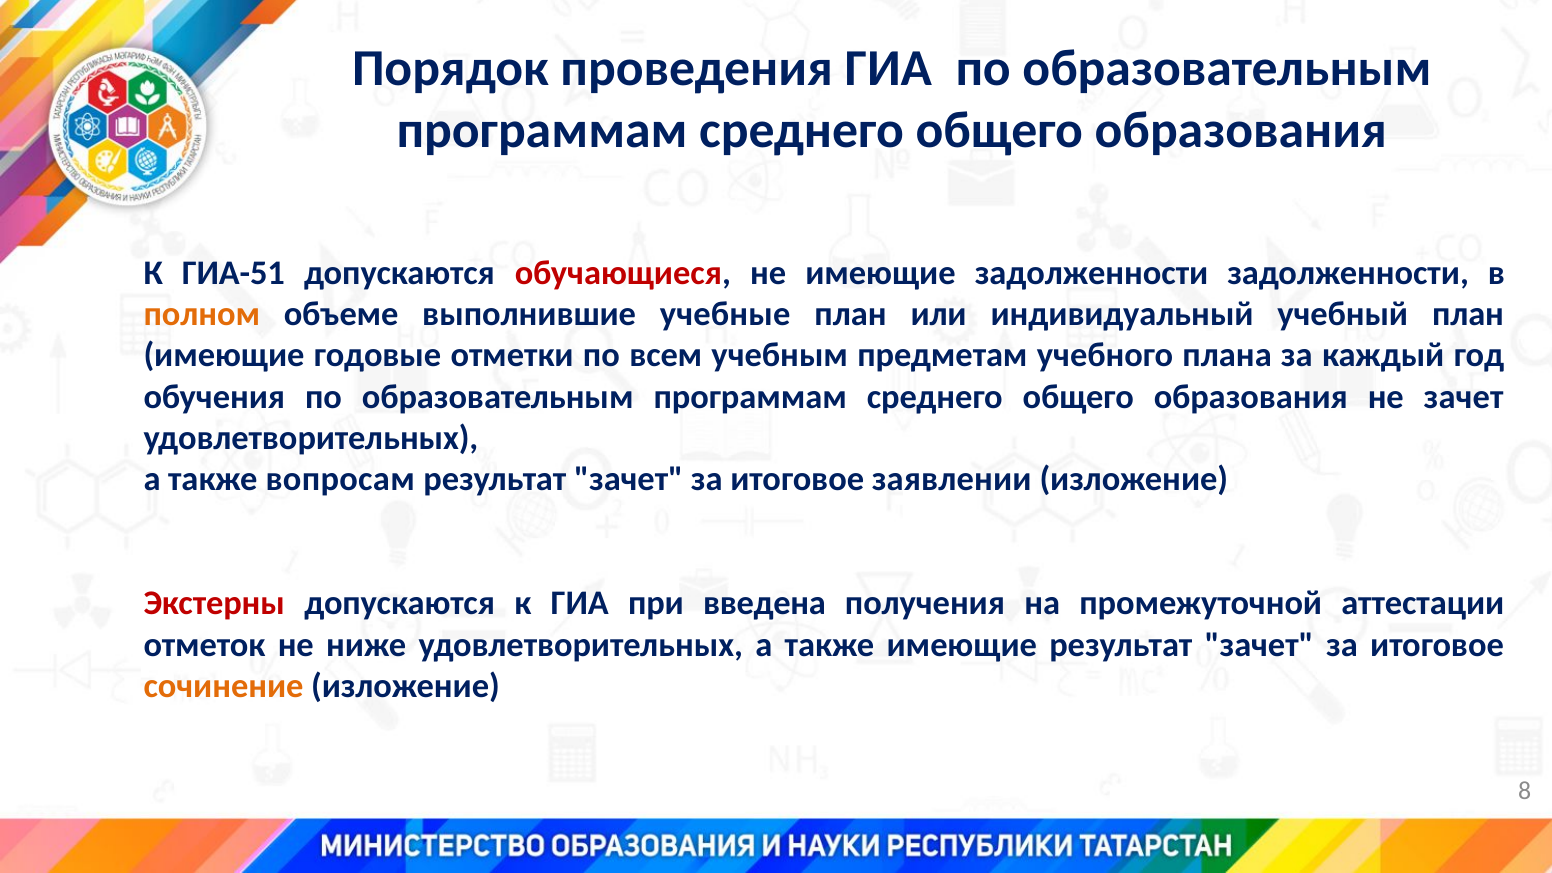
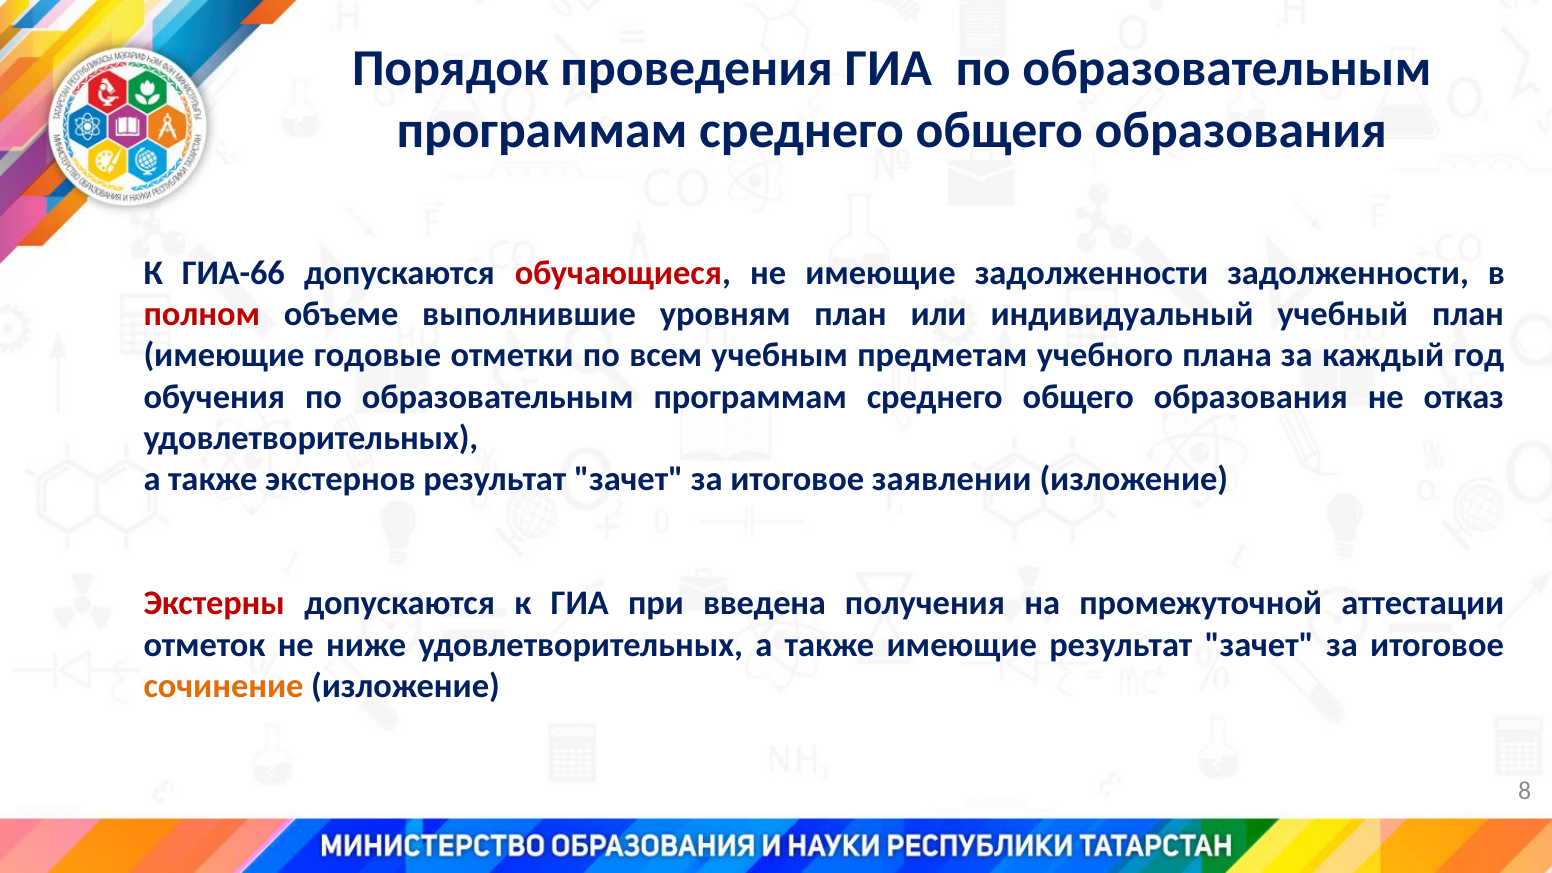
ГИА-51: ГИА-51 -> ГИА-66
полном colour: orange -> red
учебные: учебные -> уровням
не зачет: зачет -> отказ
вопросам: вопросам -> экстернов
